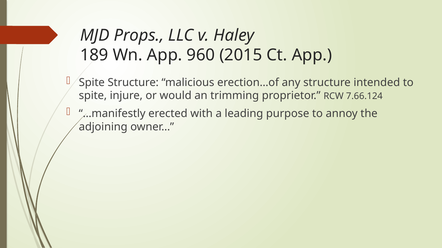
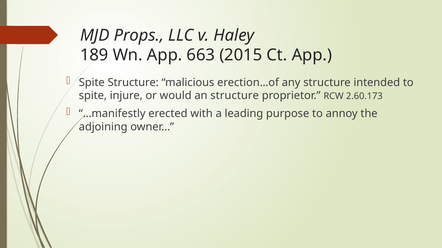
960: 960 -> 663
an trimming: trimming -> structure
7.66.124: 7.66.124 -> 2.60.173
